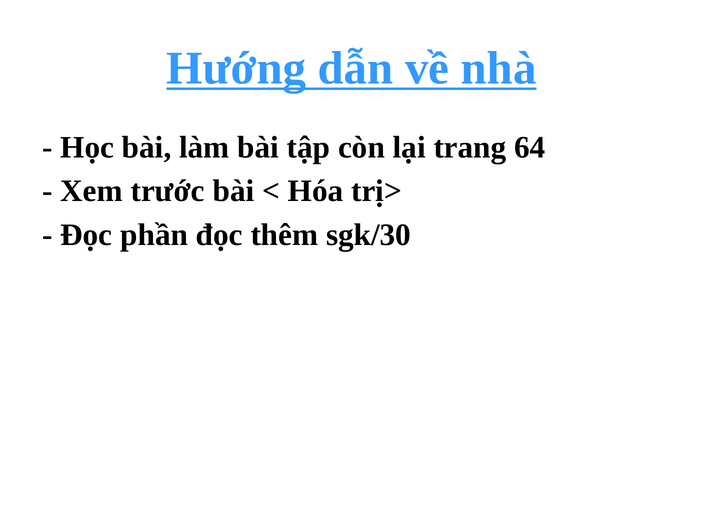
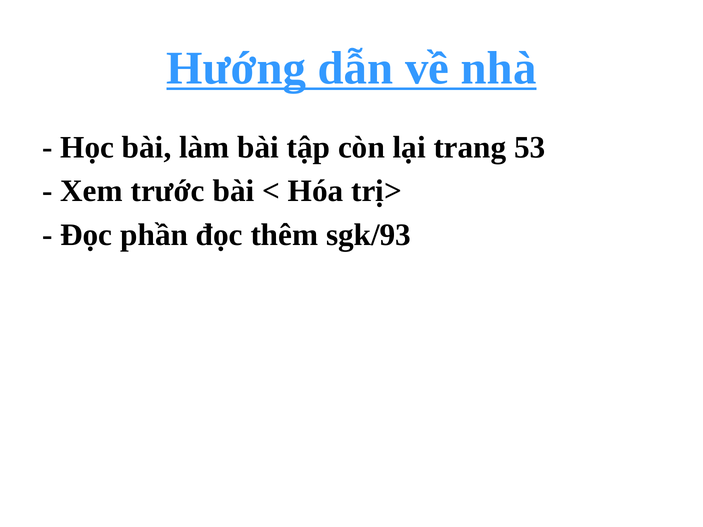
64: 64 -> 53
sgk/30: sgk/30 -> sgk/93
